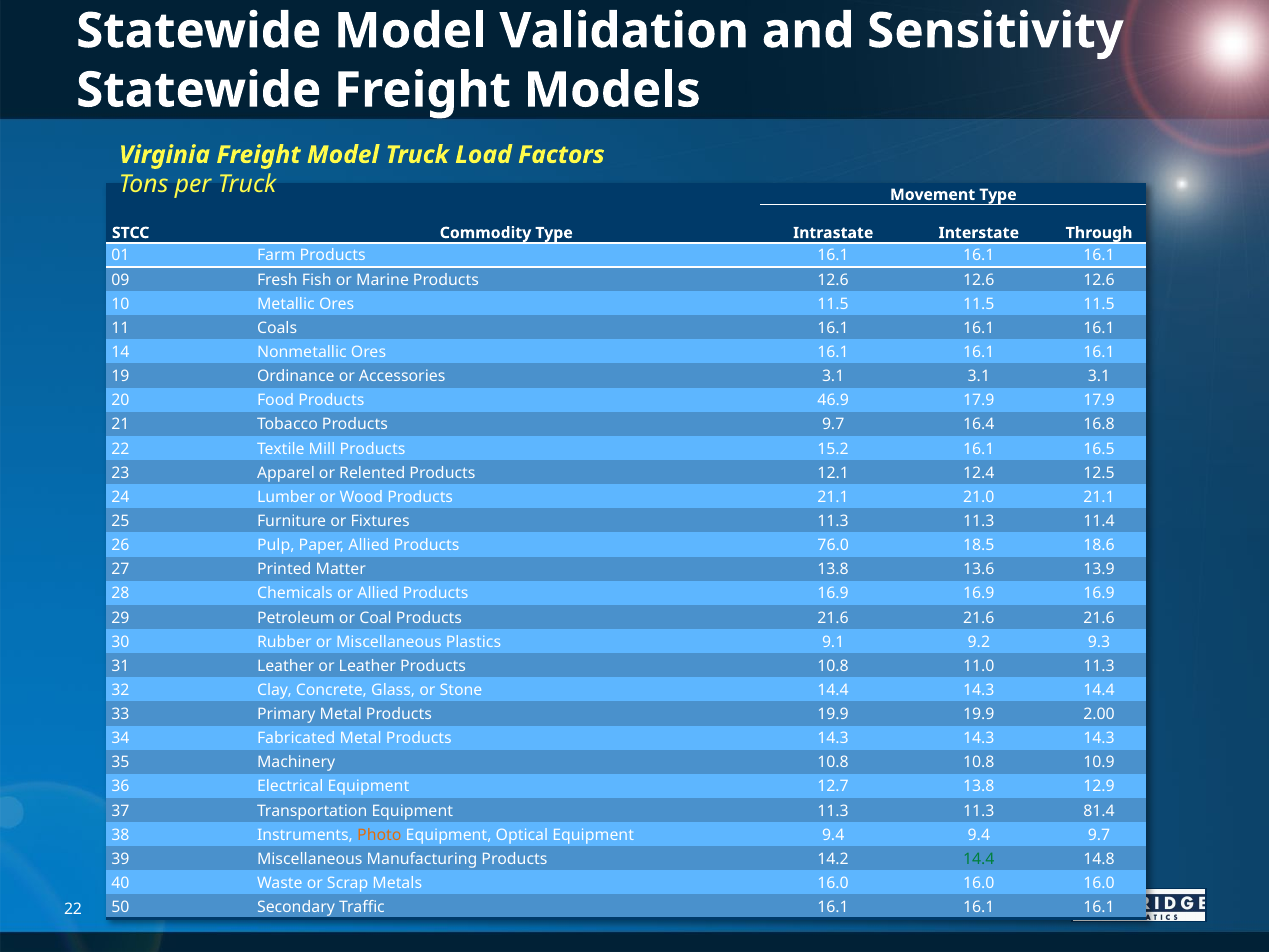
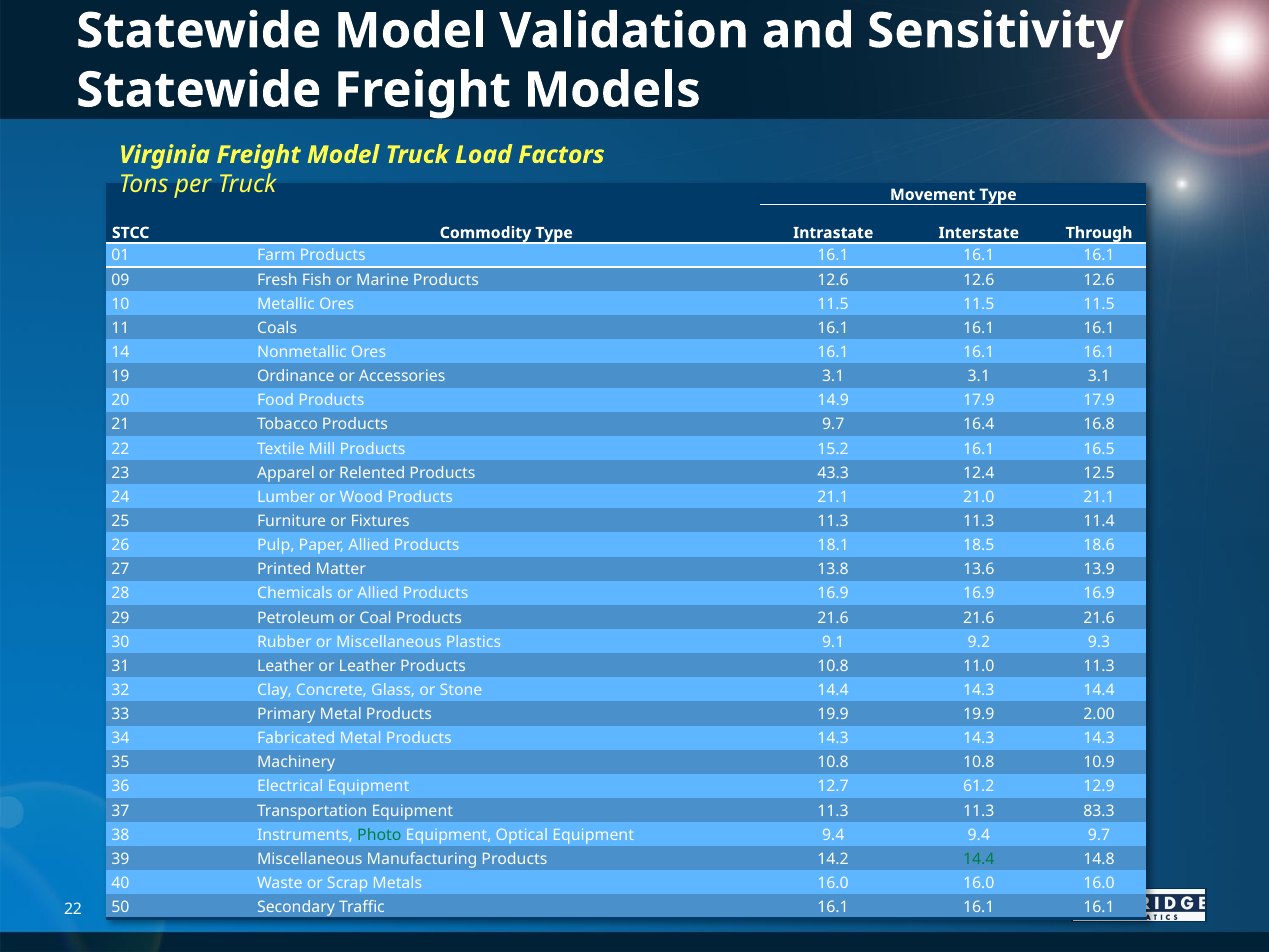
46.9: 46.9 -> 14.9
12.1: 12.1 -> 43.3
76.0: 76.0 -> 18.1
12.7 13.8: 13.8 -> 61.2
81.4: 81.4 -> 83.3
Photo colour: orange -> green
